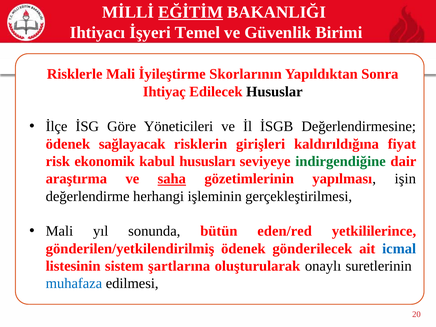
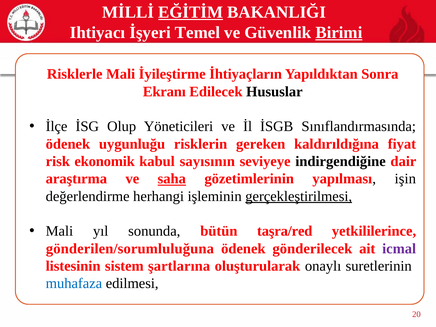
Birimi underline: none -> present
Skorlarının: Skorlarının -> İhtiyaçların
Ihtiyaç: Ihtiyaç -> Ekranı
Göre: Göre -> Olup
Değerlendirmesine: Değerlendirmesine -> Sınıflandırmasında
sağlayacak: sağlayacak -> uygunluğu
girişleri: girişleri -> gereken
hususları: hususları -> sayısının
indirgendiğine colour: green -> black
gerçekleştirilmesi underline: none -> present
eden/red: eden/red -> taşra/red
gönderilen/yetkilendirilmiş: gönderilen/yetkilendirilmiş -> gönderilen/sorumluluğuna
icmal colour: blue -> purple
